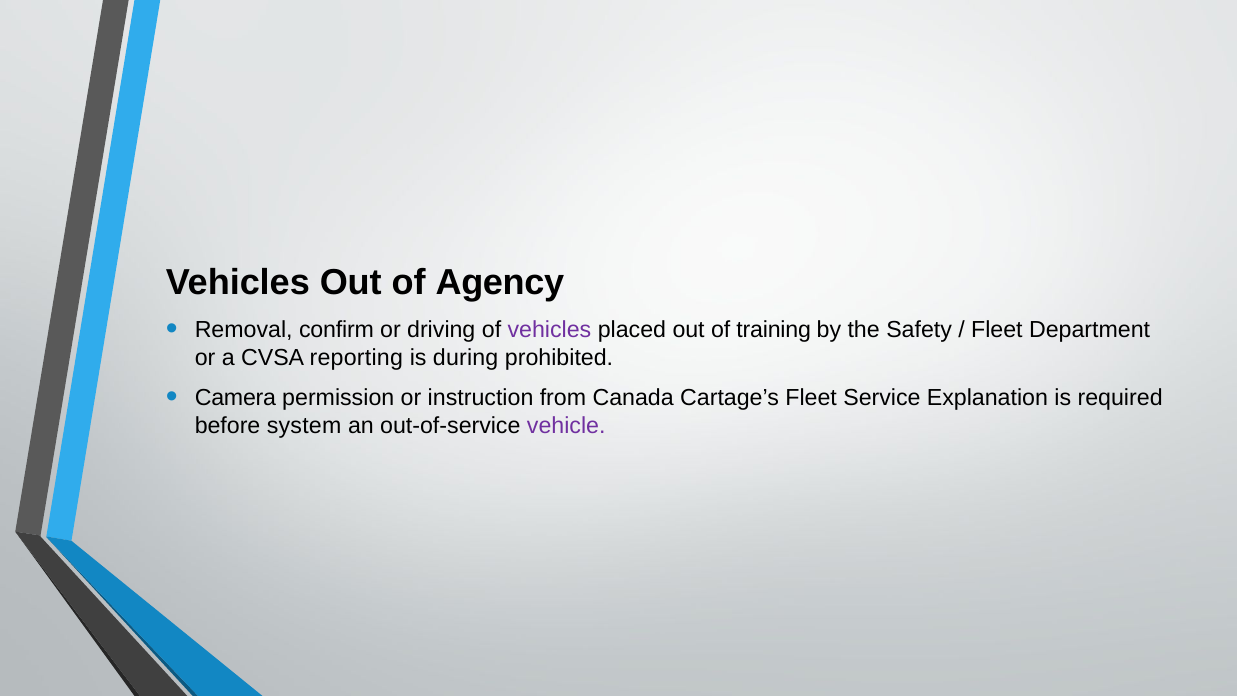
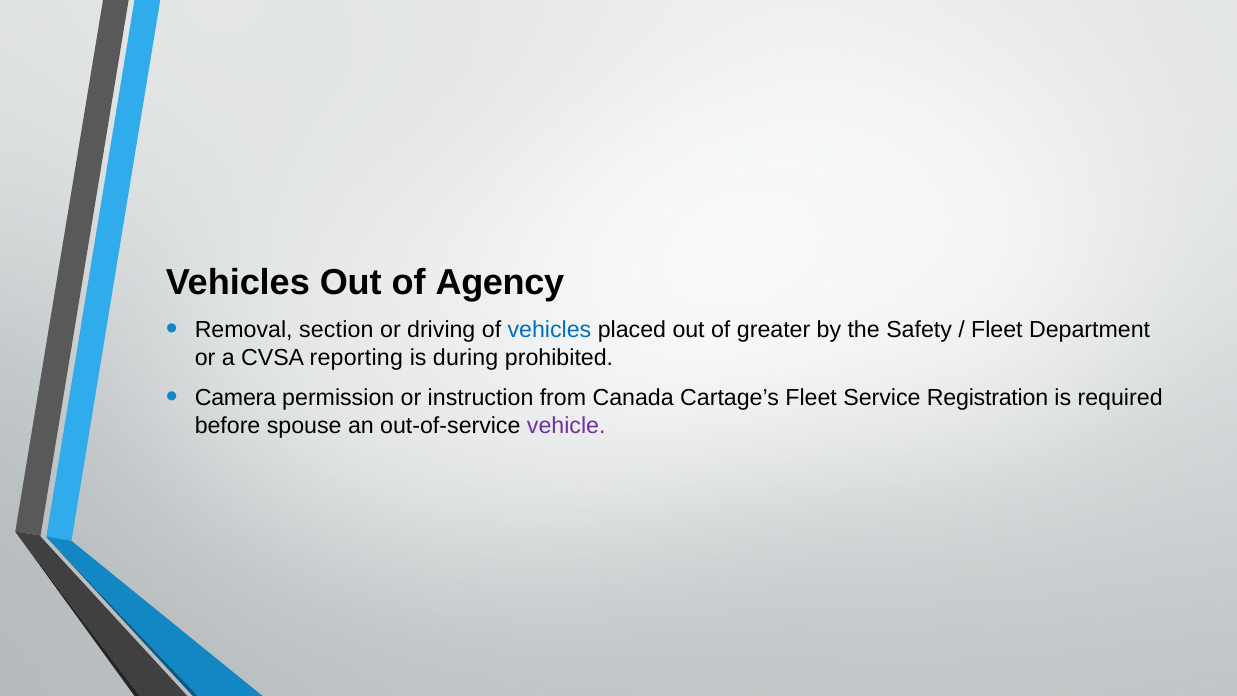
confirm: confirm -> section
vehicles at (549, 329) colour: purple -> blue
training: training -> greater
Explanation: Explanation -> Registration
system: system -> spouse
